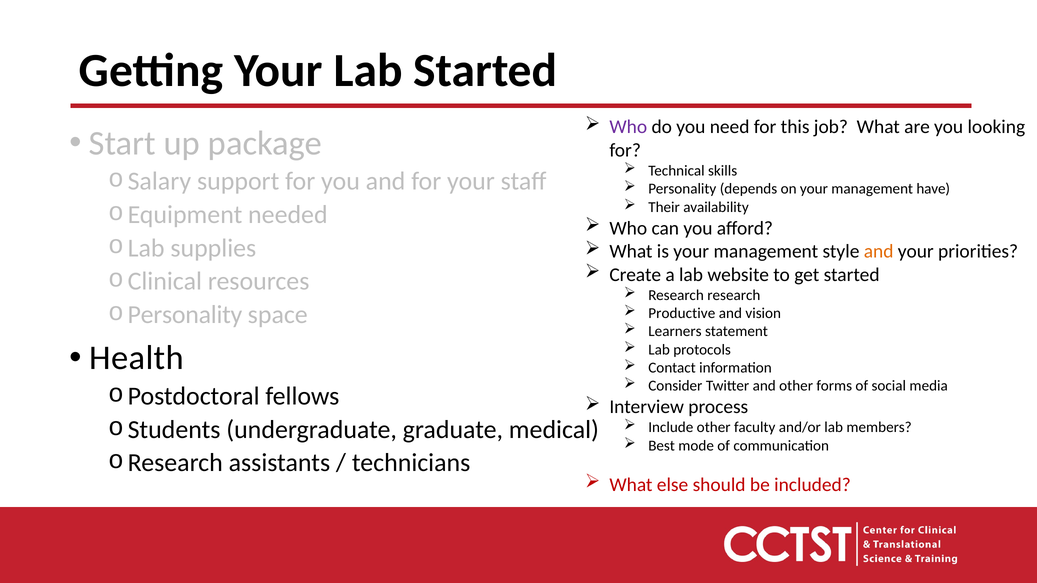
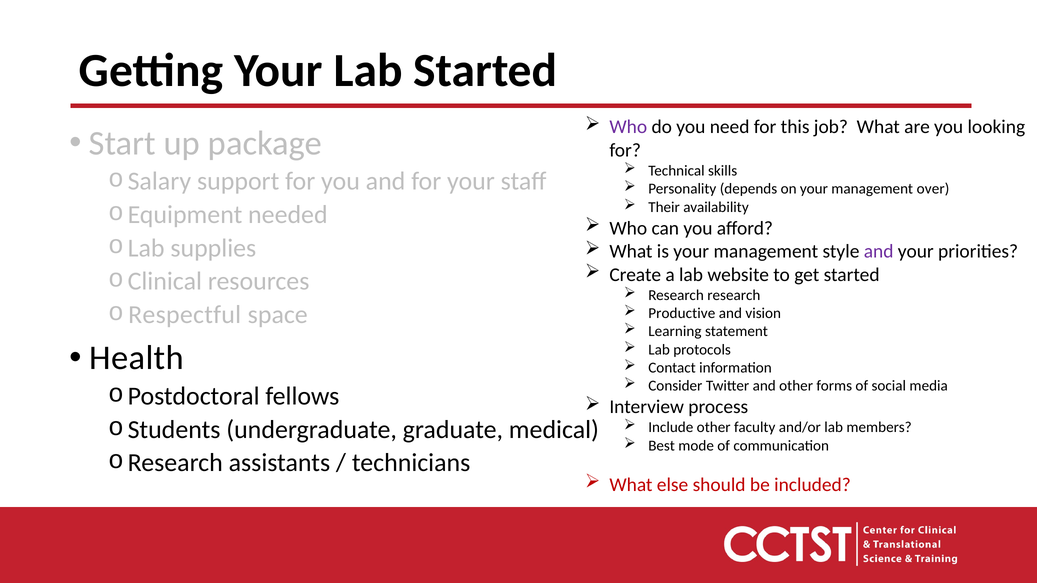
have: have -> over
and at (879, 252) colour: orange -> purple
Personality at (185, 315): Personality -> Respectful
Learners: Learners -> Learning
